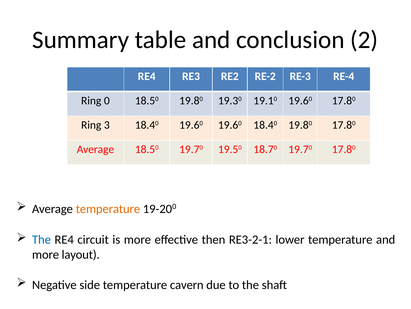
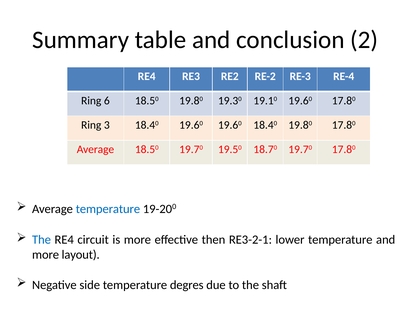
0: 0 -> 6
temperature at (108, 209) colour: orange -> blue
cavern: cavern -> degres
